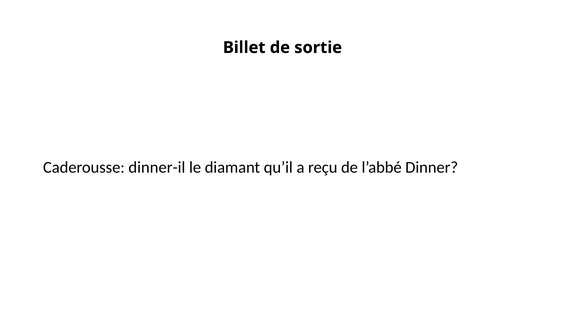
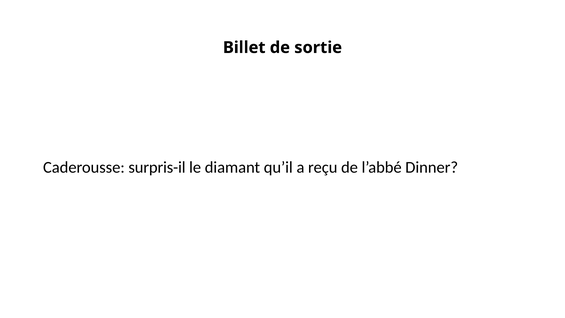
dinner-il: dinner-il -> surpris-il
